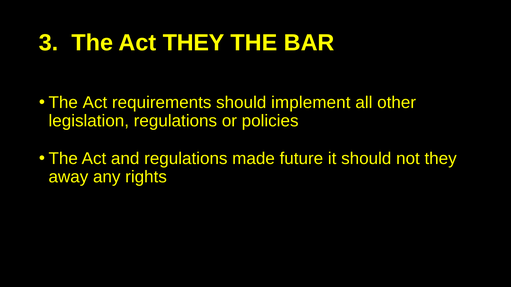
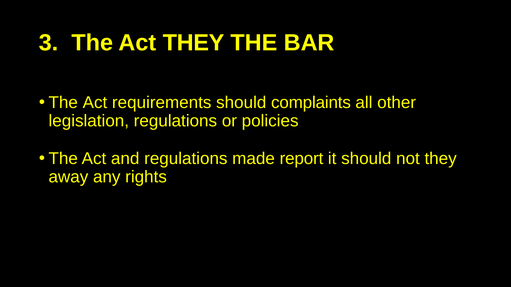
implement: implement -> complaints
future: future -> report
